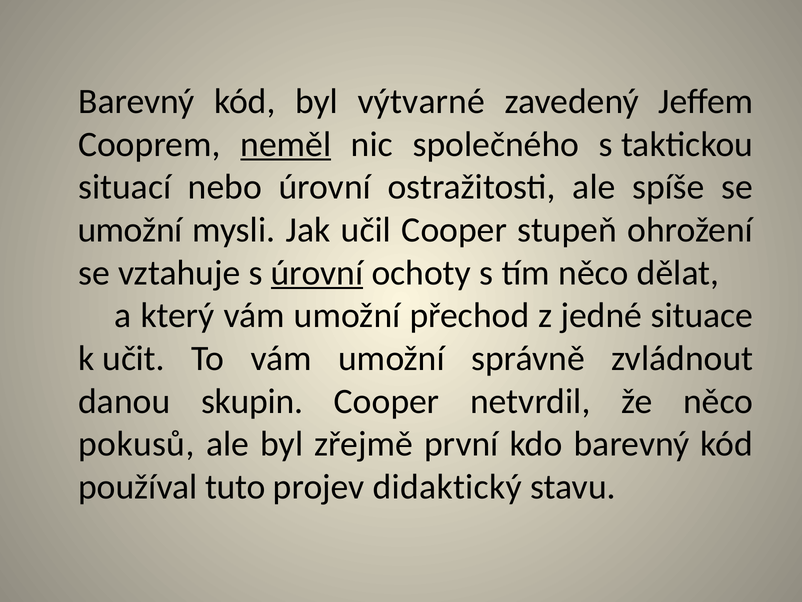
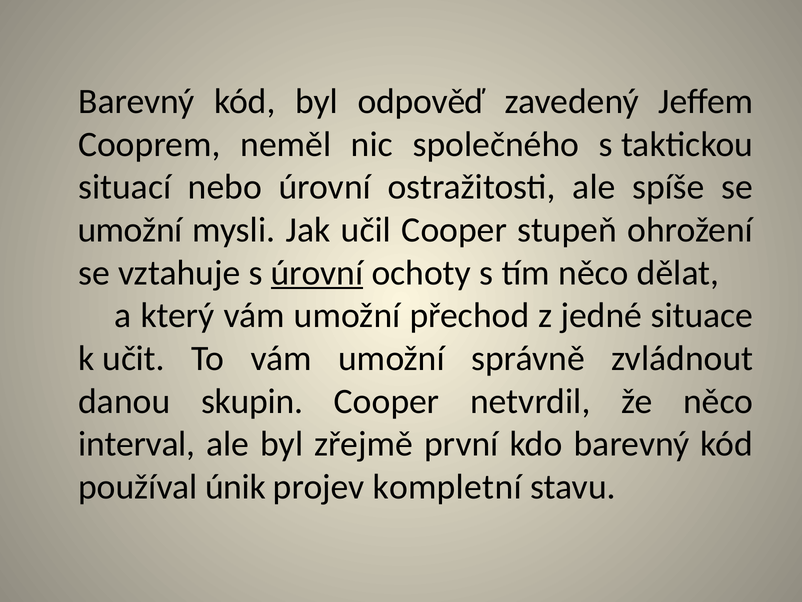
výtvarné: výtvarné -> odpověď
neměl underline: present -> none
pokusů: pokusů -> interval
tuto: tuto -> únik
didaktický: didaktický -> kompletní
